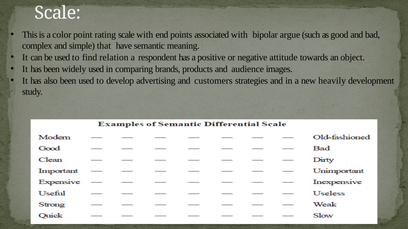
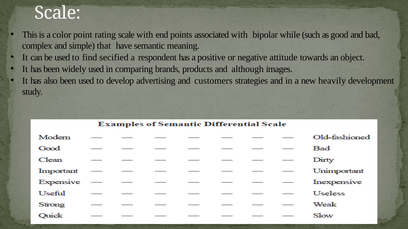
argue: argue -> while
relation: relation -> secified
audience: audience -> although
